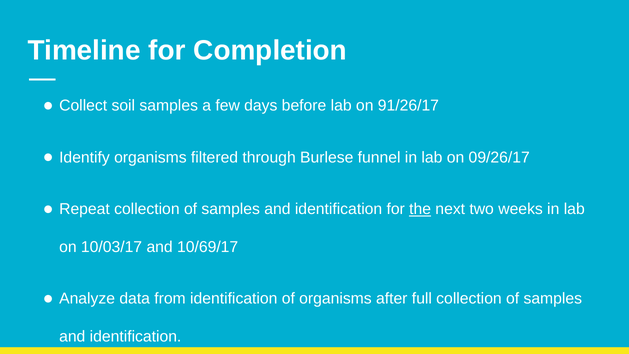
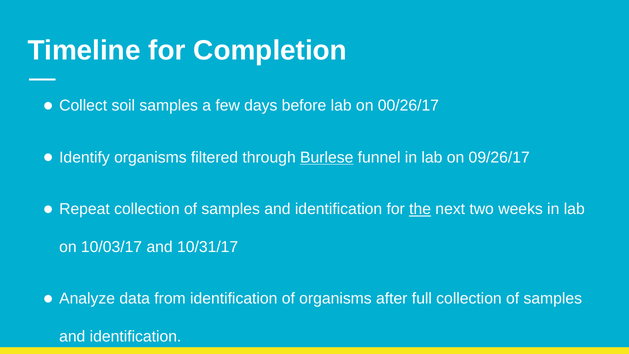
91/26/17: 91/26/17 -> 00/26/17
Burlese underline: none -> present
10/69/17: 10/69/17 -> 10/31/17
